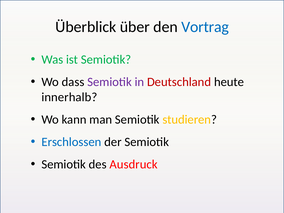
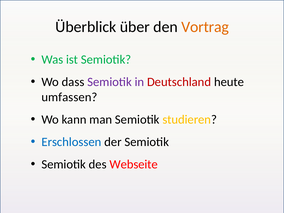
Vortrag colour: blue -> orange
innerhalb: innerhalb -> umfassen
Ausdruck: Ausdruck -> Webseite
